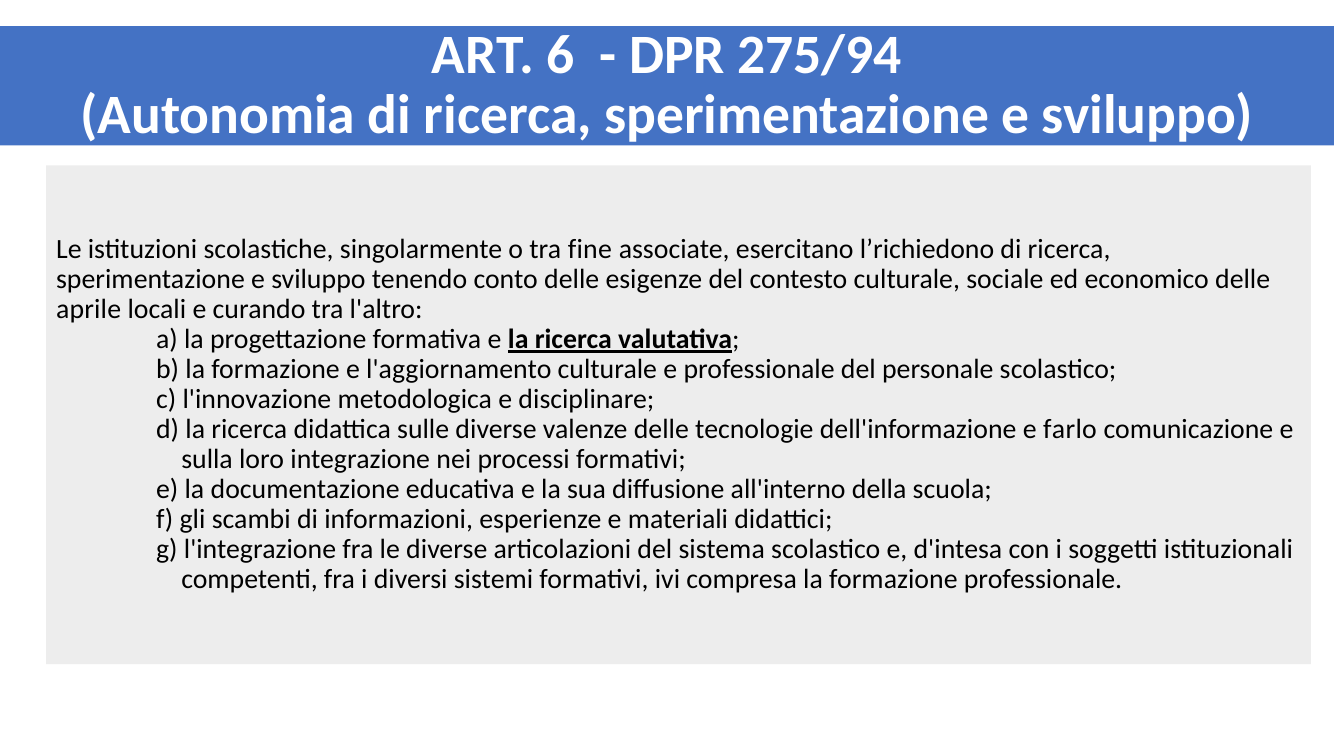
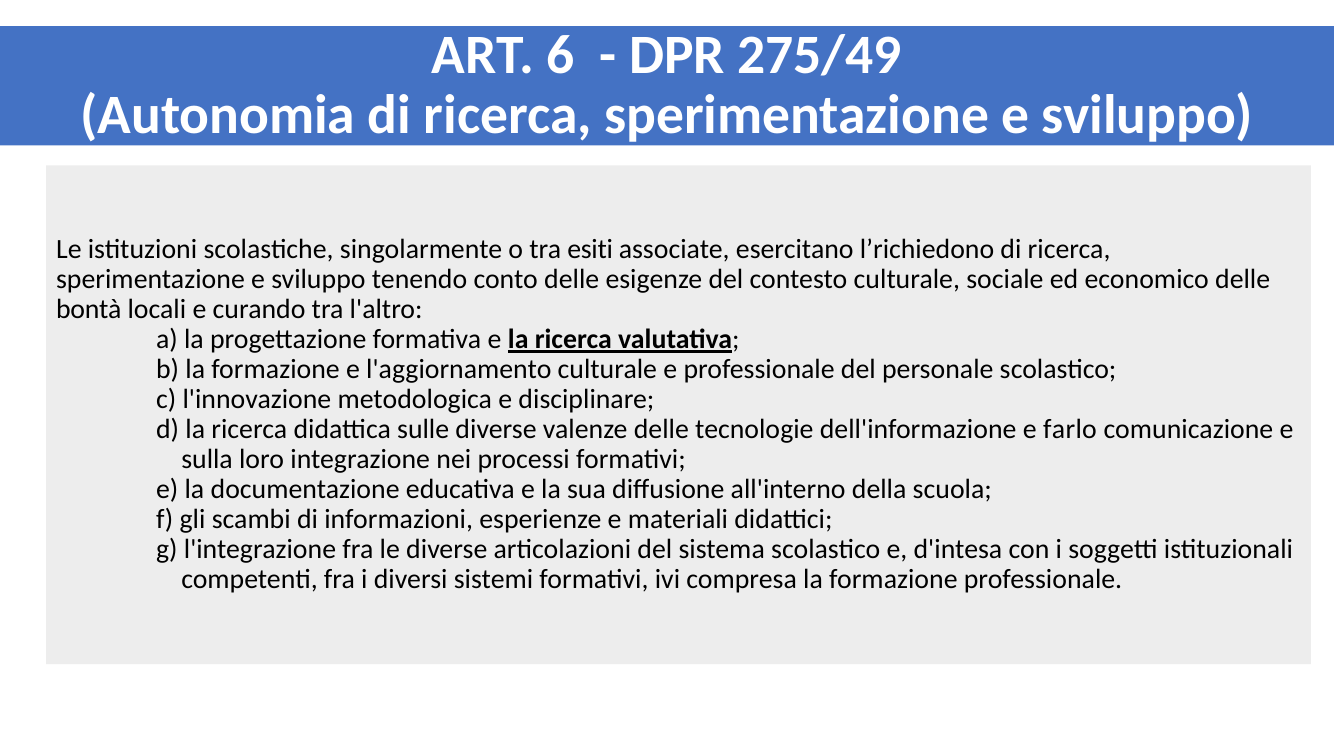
275/94: 275/94 -> 275/49
fine: fine -> esiti
aprile: aprile -> bontà
